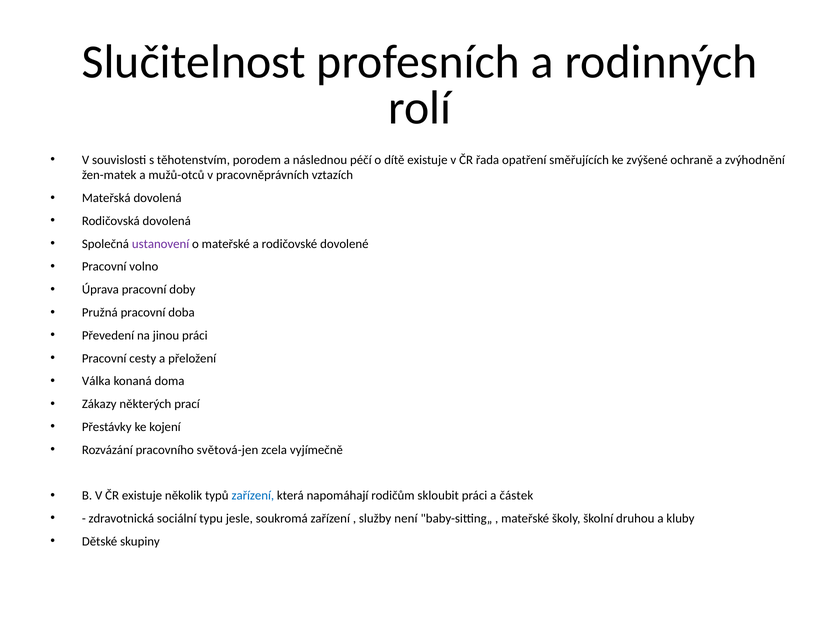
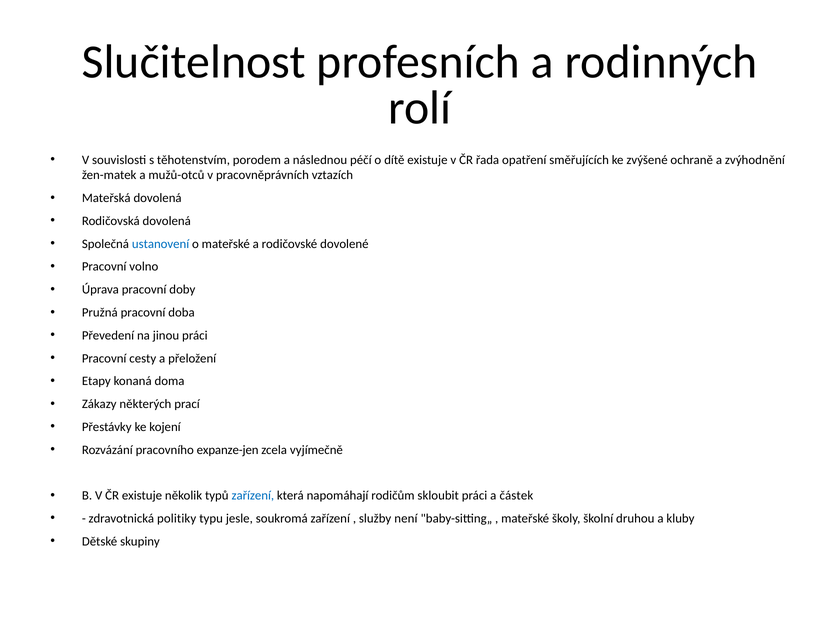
ustanovení colour: purple -> blue
Válka: Válka -> Etapy
světová-jen: světová-jen -> expanze-jen
sociální: sociální -> politiky
